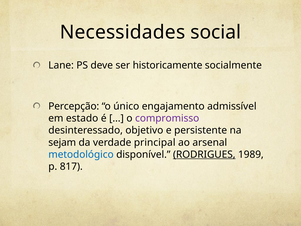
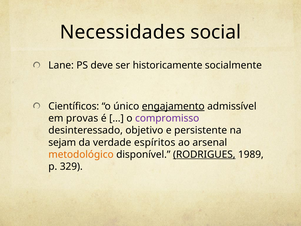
Percepção: Percepção -> Científicos
engajamento underline: none -> present
estado: estado -> provas
principal: principal -> espíritos
metodológico colour: blue -> orange
817: 817 -> 329
